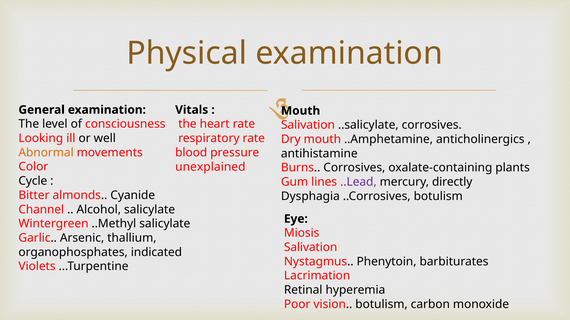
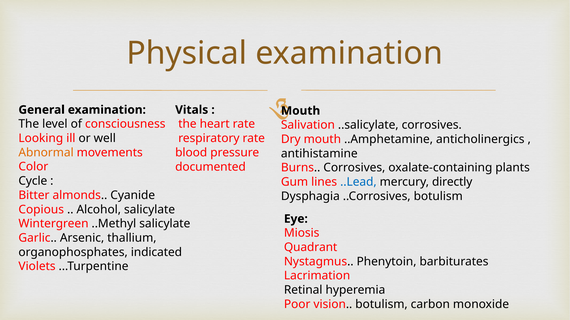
unexplained: unexplained -> documented
..Lead colour: purple -> blue
Channel: Channel -> Copious
Salivation at (311, 248): Salivation -> Quadrant
